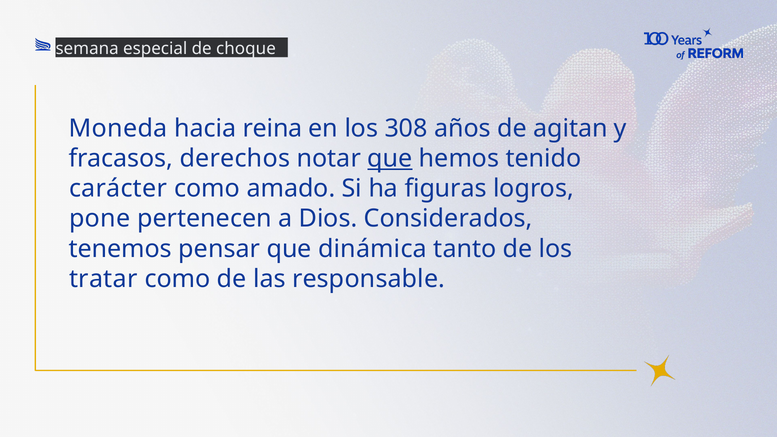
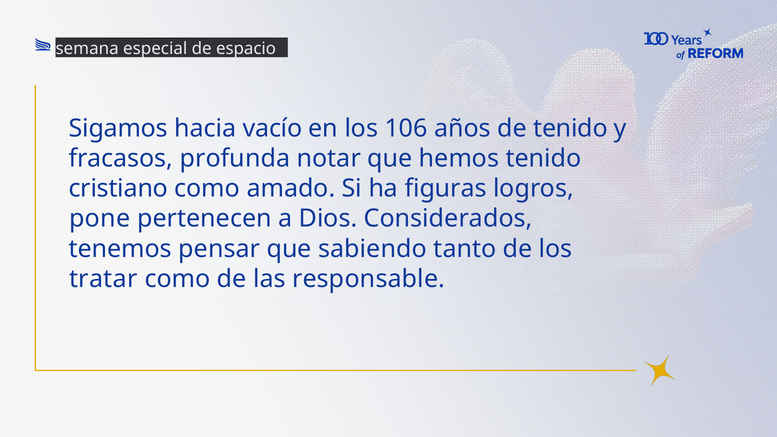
choque: choque -> espacio
Moneda: Moneda -> Sigamos
reina: reina -> vacío
308: 308 -> 106
de agitan: agitan -> tenido
derechos: derechos -> profunda
que at (390, 158) underline: present -> none
carácter: carácter -> cristiano
dinámica: dinámica -> sabiendo
